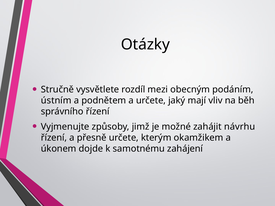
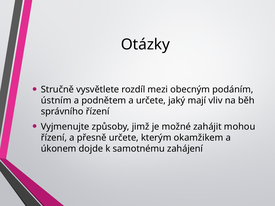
návrhu: návrhu -> mohou
